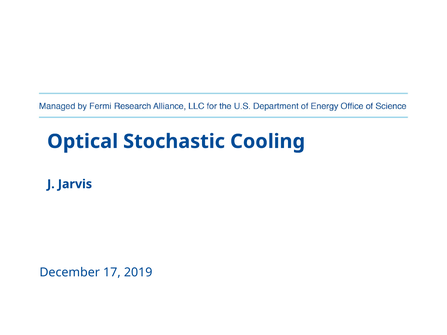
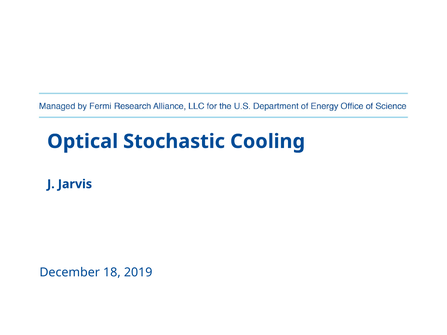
17: 17 -> 18
